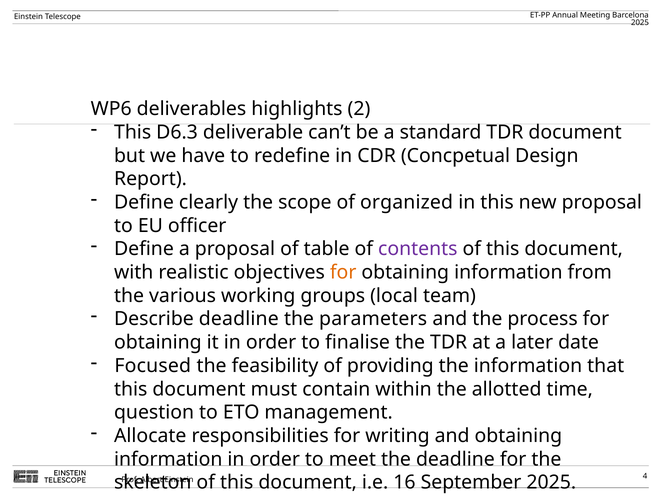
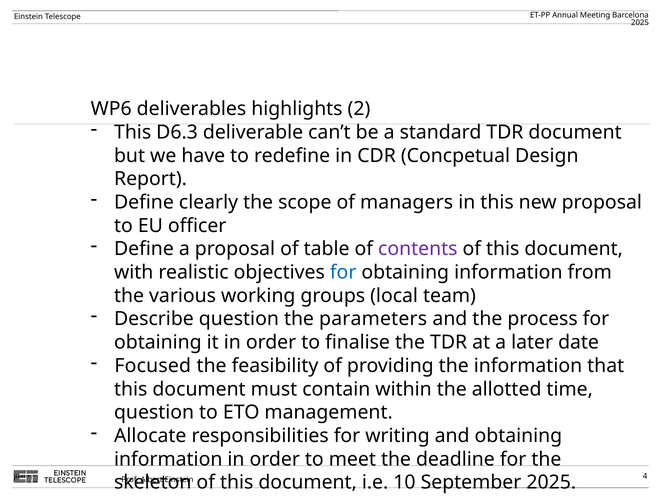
organized: organized -> managers
for at (343, 272) colour: orange -> blue
Describe deadline: deadline -> question
16: 16 -> 10
